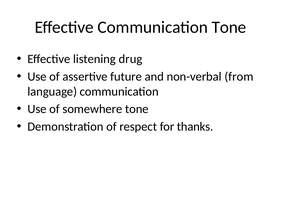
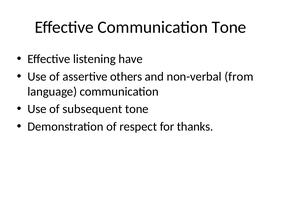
drug: drug -> have
future: future -> others
somewhere: somewhere -> subsequent
